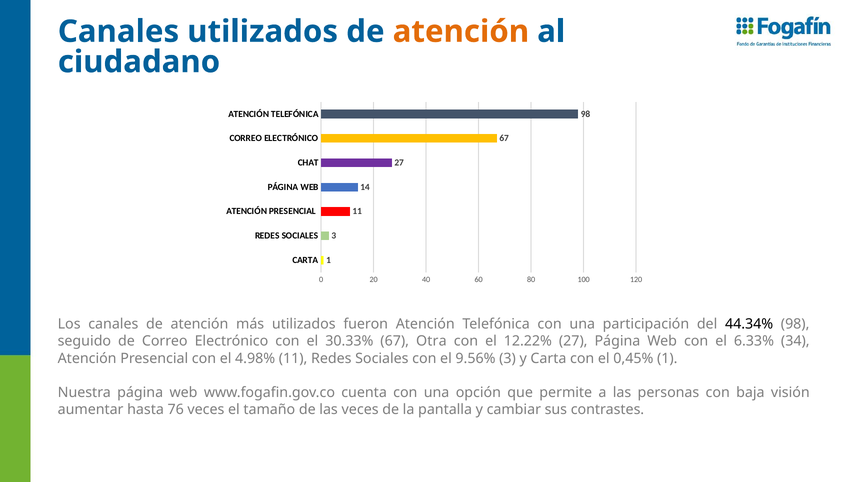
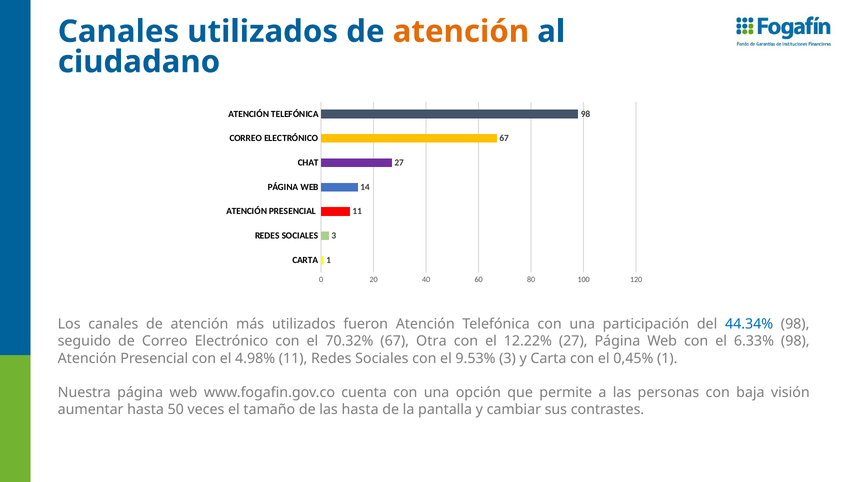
44.34% colour: black -> blue
30.33%: 30.33% -> 70.32%
6.33% 34: 34 -> 98
9.56%: 9.56% -> 9.53%
76: 76 -> 50
las veces: veces -> hasta
